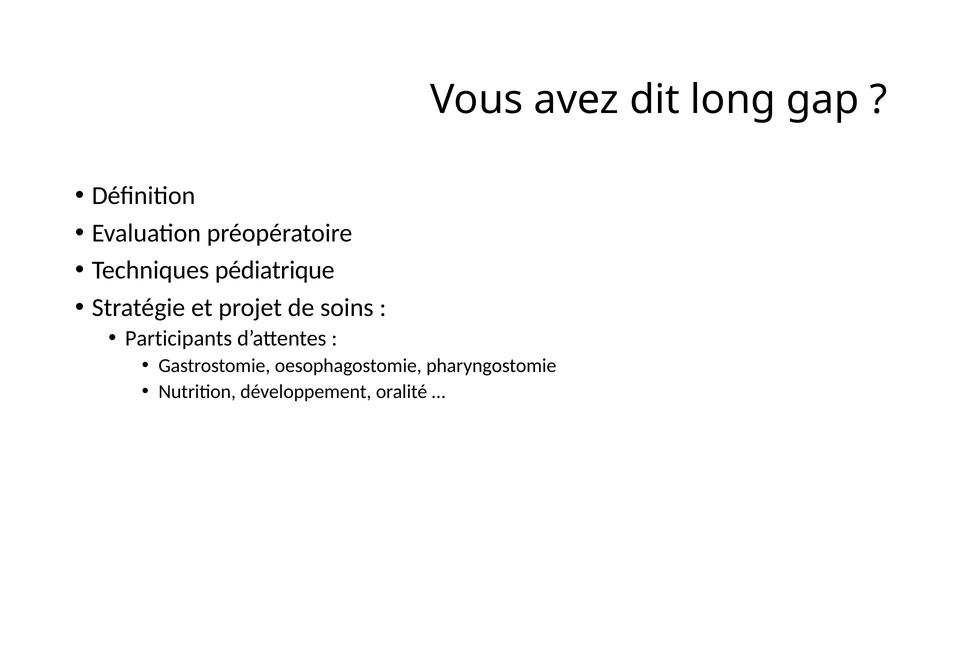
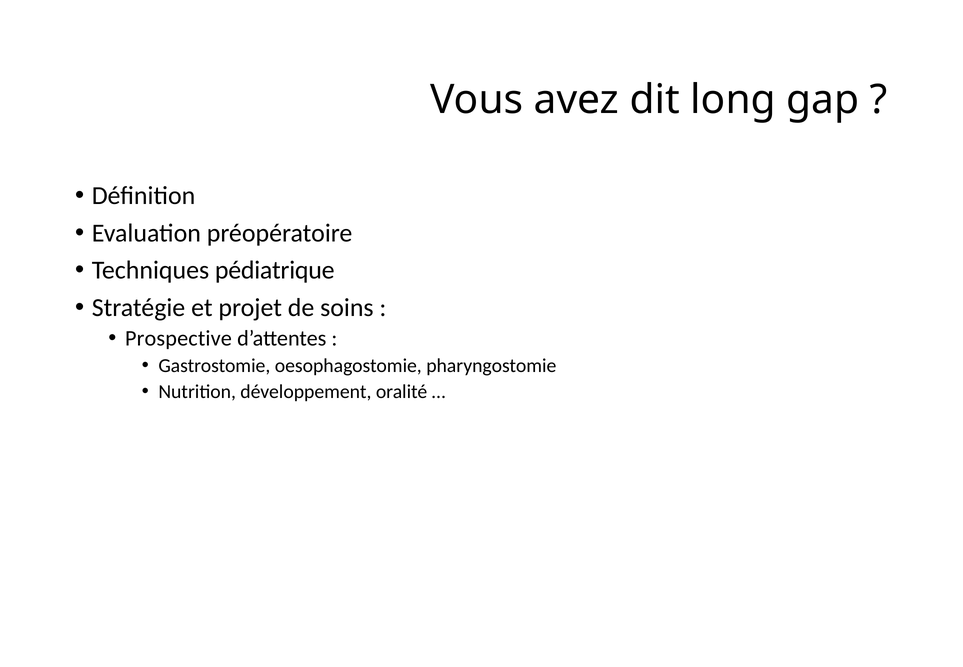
Participants: Participants -> Prospective
